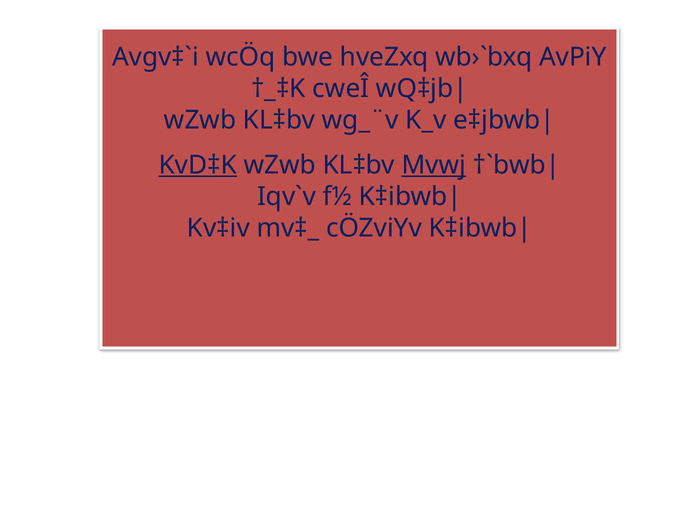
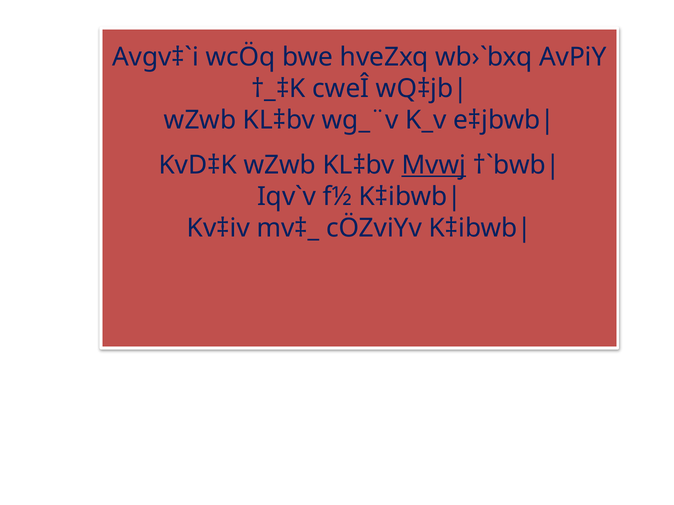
KvD‡K underline: present -> none
